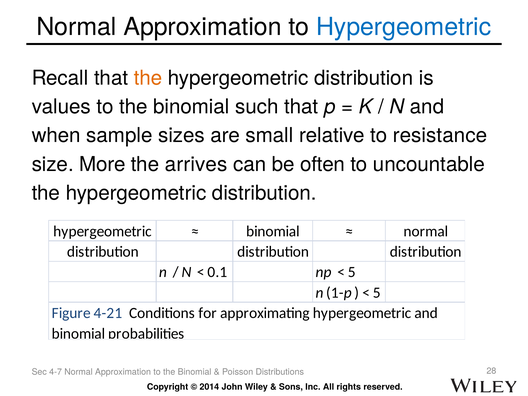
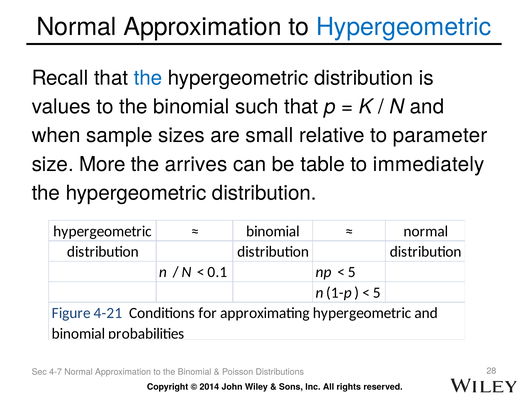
the at (148, 78) colour: orange -> blue
resistance: resistance -> parameter
often: often -> table
uncountable: uncountable -> immediately
